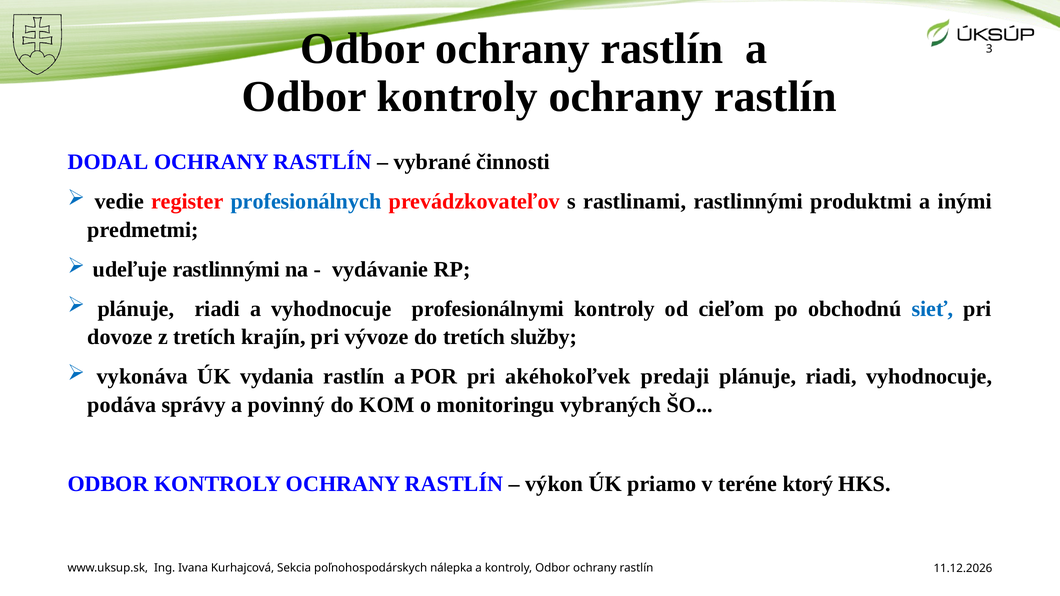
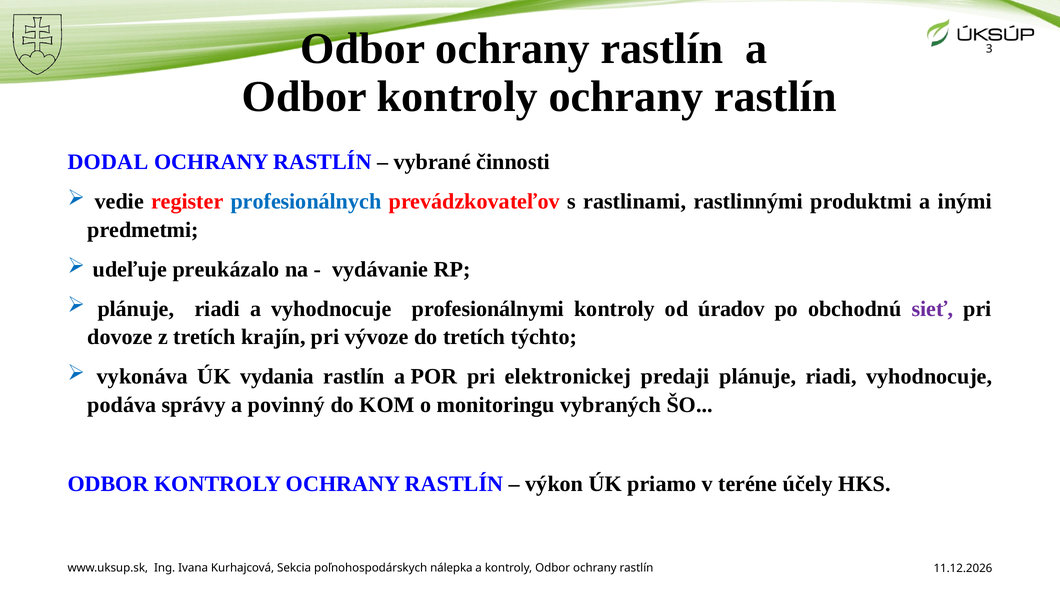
udeľuje rastlinnými: rastlinnými -> preukázalo
cieľom: cieľom -> úradov
sieť colour: blue -> purple
služby: služby -> týchto
akéhokoľvek: akéhokoľvek -> elektronickej
ktorý: ktorý -> účely
